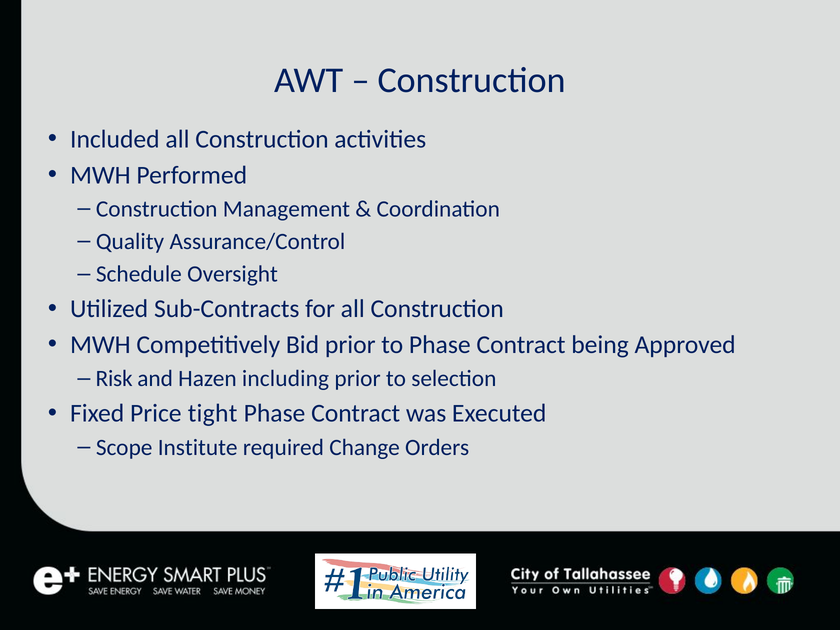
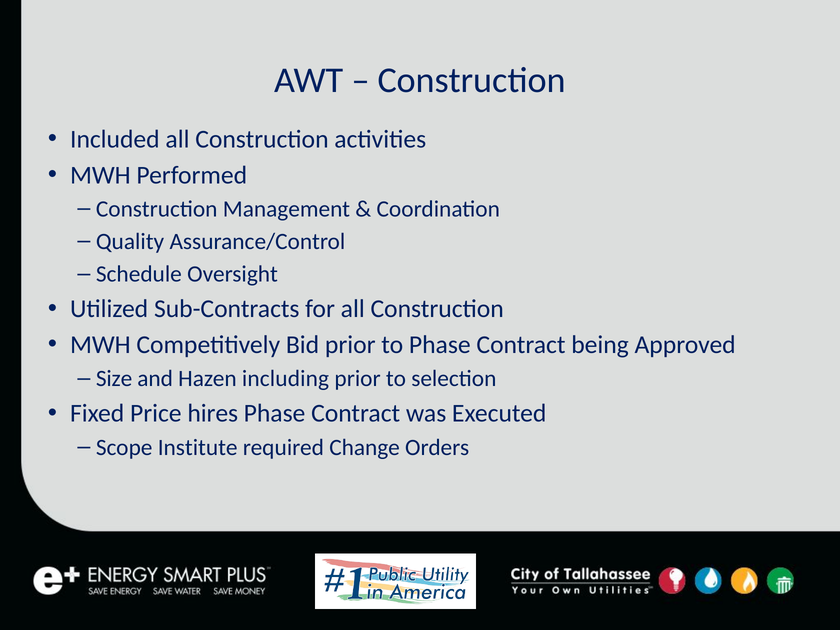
Risk: Risk -> Size
tight: tight -> hires
